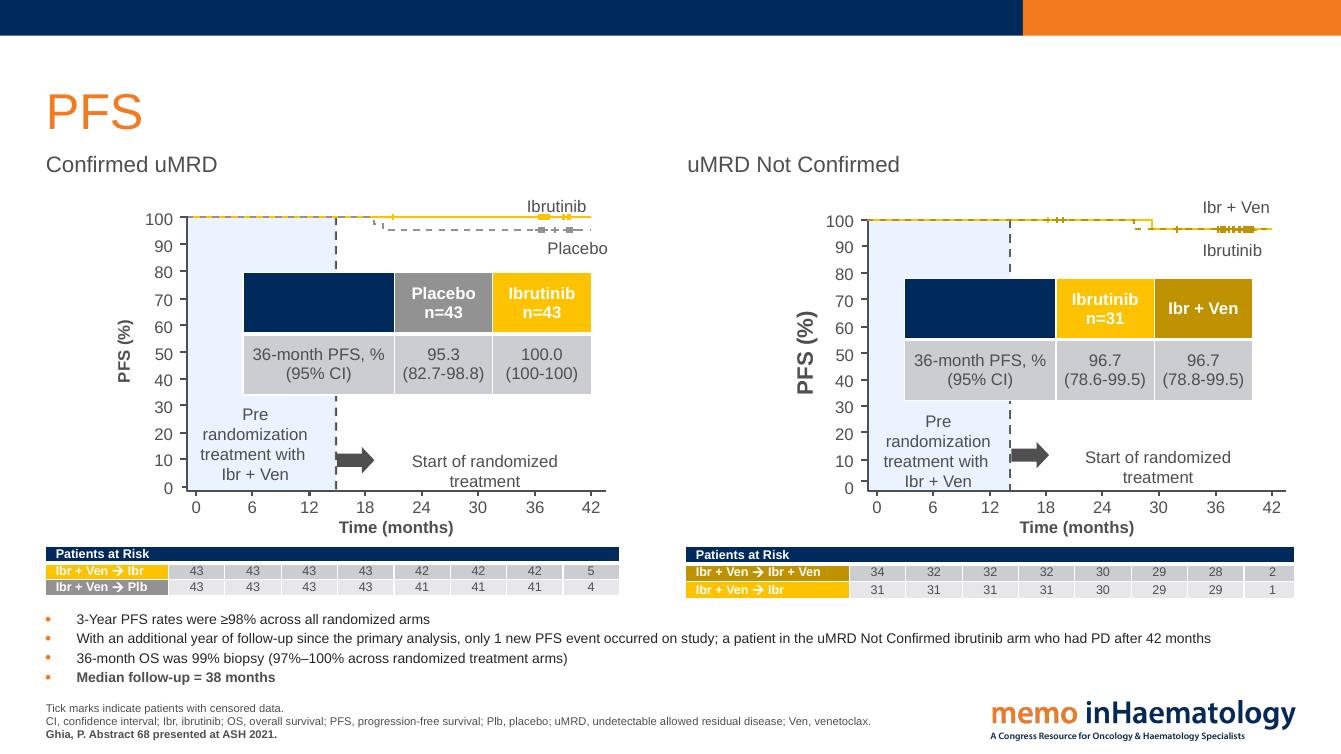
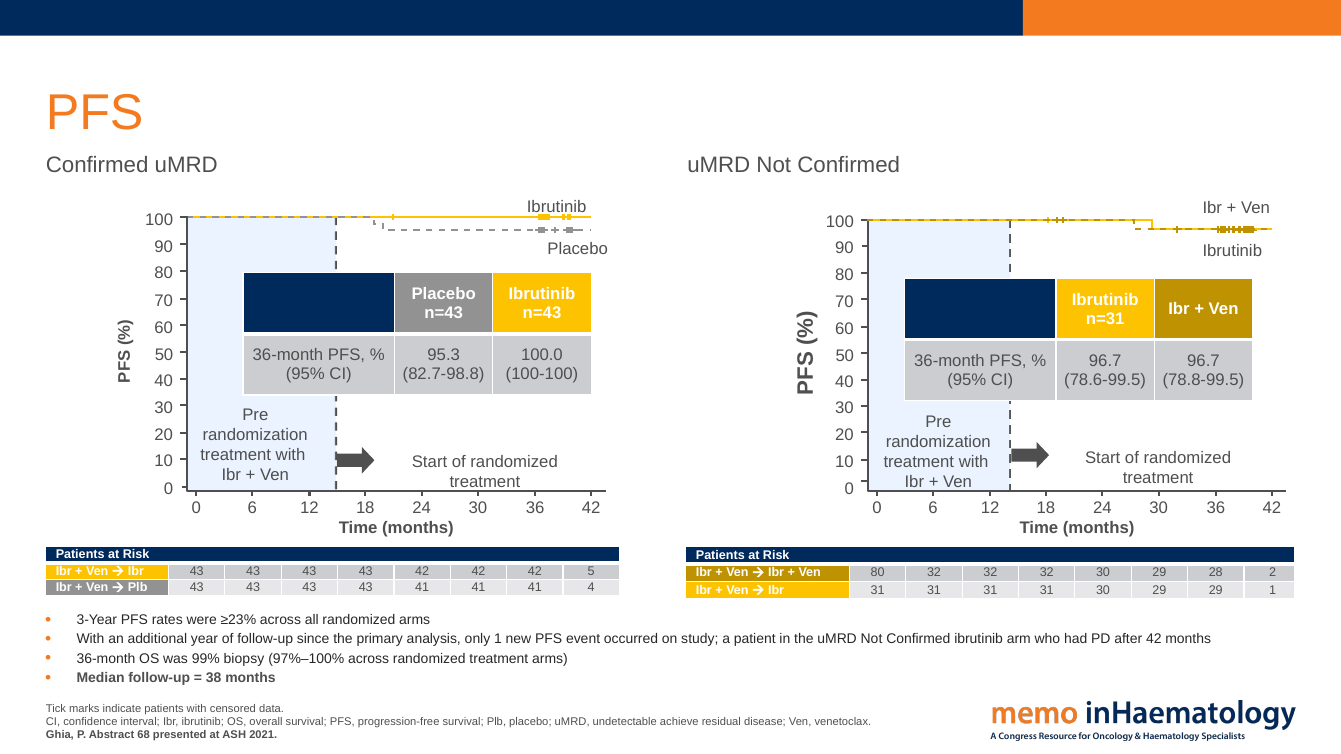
Ven 34: 34 -> 80
≥98%: ≥98% -> ≥23%
allowed: allowed -> achieve
